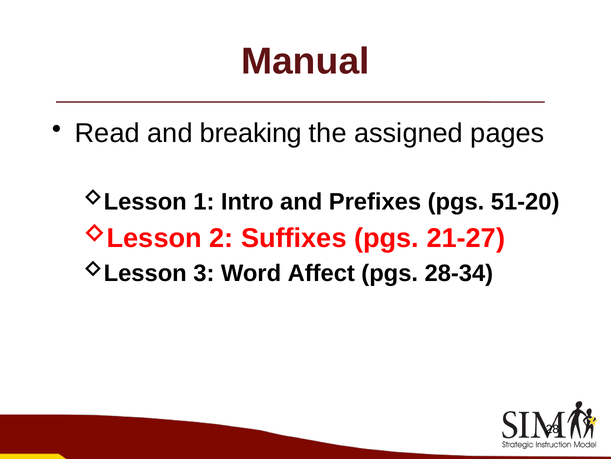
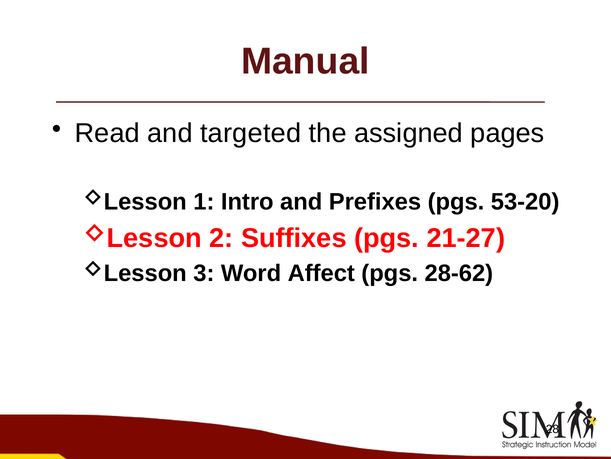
breaking: breaking -> targeted
51-20: 51-20 -> 53-20
28-34: 28-34 -> 28-62
